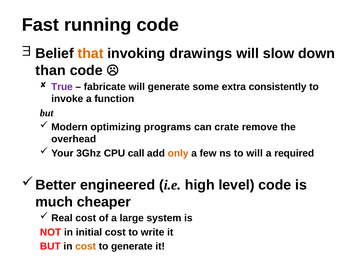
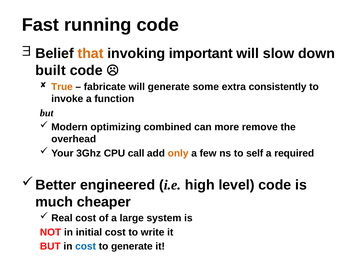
drawings: drawings -> important
than: than -> built
True colour: purple -> orange
programs: programs -> combined
crate: crate -> more
to will: will -> self
cost at (86, 247) colour: orange -> blue
